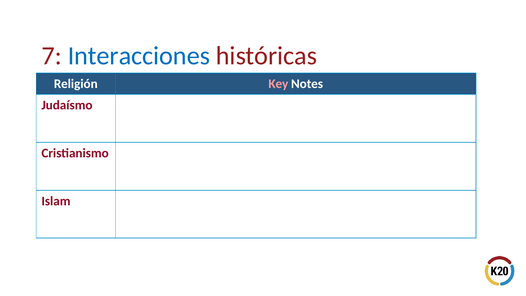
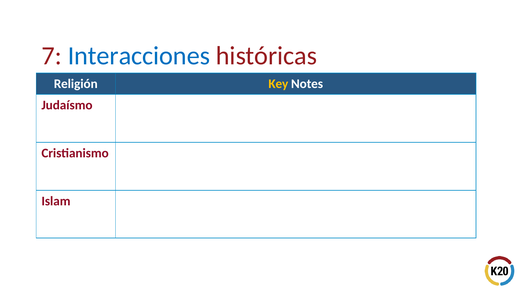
Key colour: pink -> yellow
